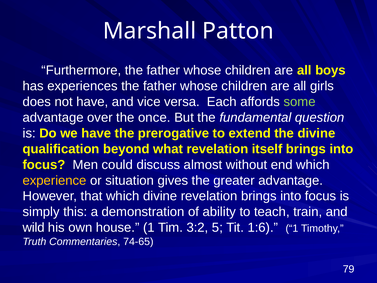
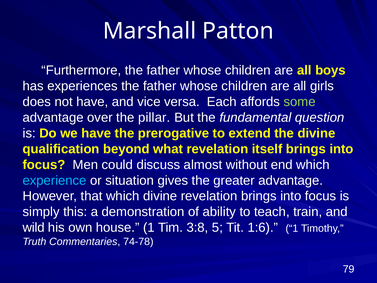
once: once -> pillar
experience colour: yellow -> light blue
3:2: 3:2 -> 3:8
74-65: 74-65 -> 74-78
